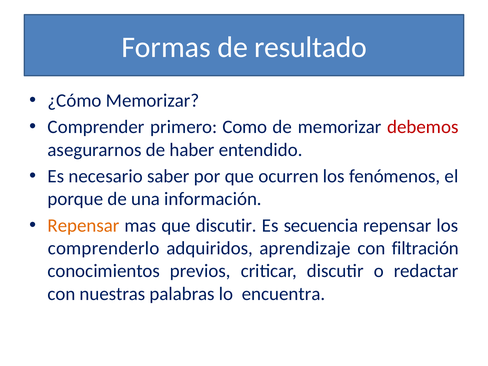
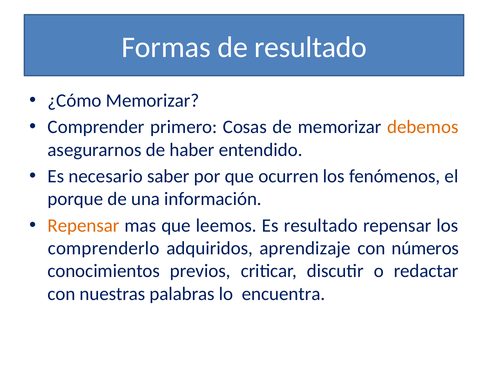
Como: Como -> Cosas
debemos colour: red -> orange
que discutir: discutir -> leemos
Es secuencia: secuencia -> resultado
filtración: filtración -> números
